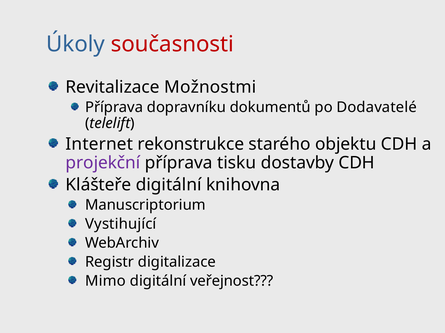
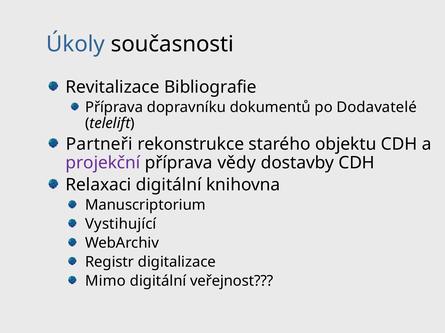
současnosti colour: red -> black
Možnostmi: Možnostmi -> Bibliografie
Internet: Internet -> Partneři
tisku: tisku -> vědy
Klášteře: Klášteře -> Relaxaci
